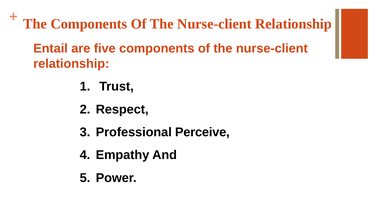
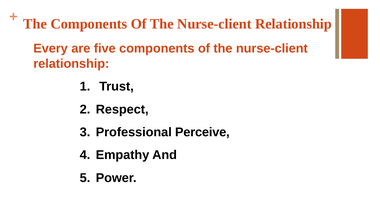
Entail: Entail -> Every
